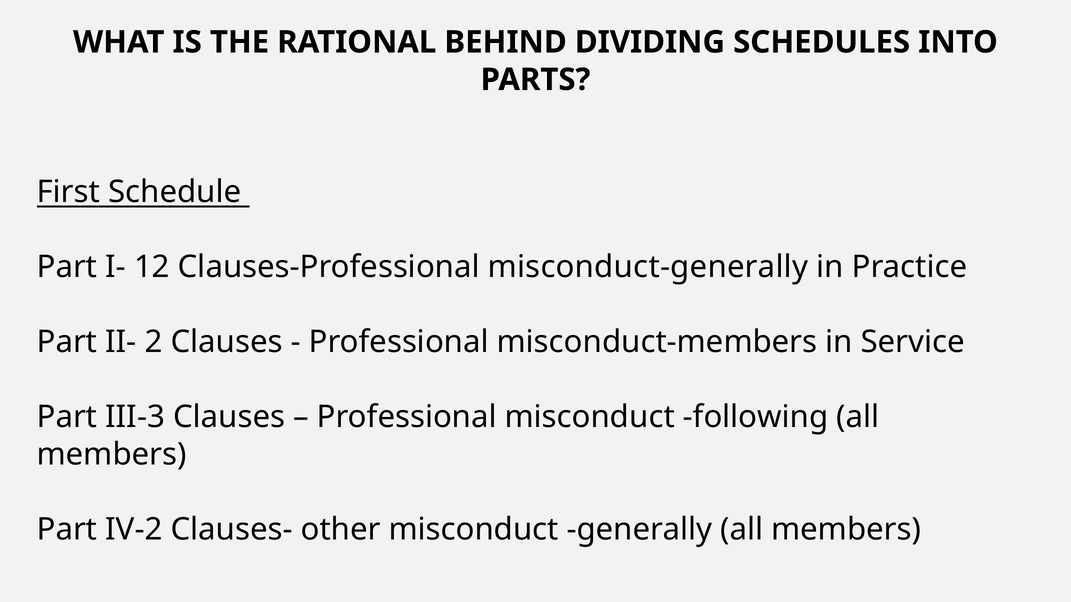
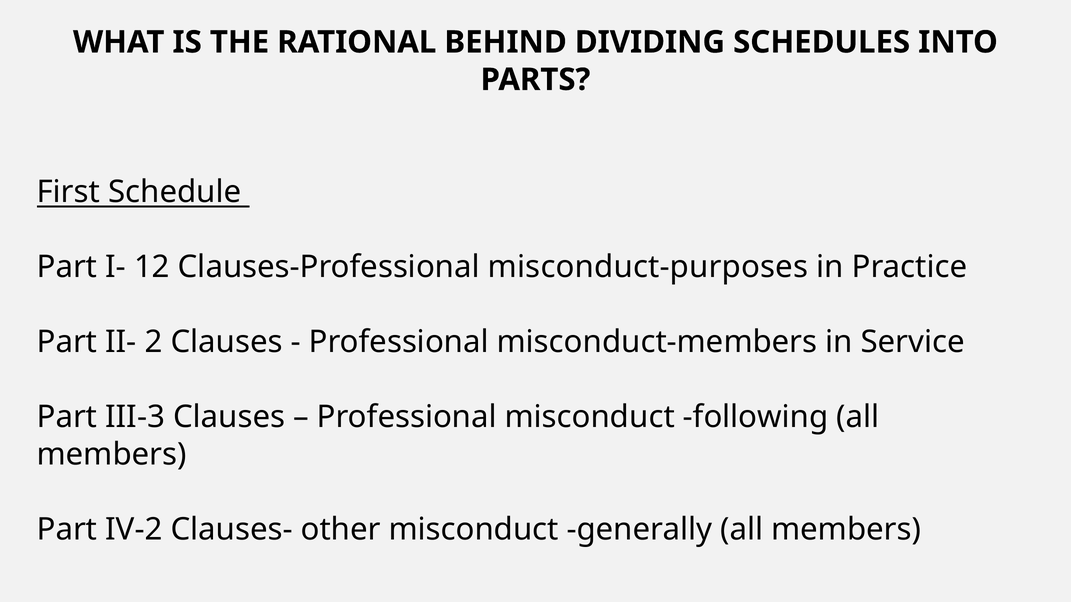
misconduct-generally: misconduct-generally -> misconduct-purposes
